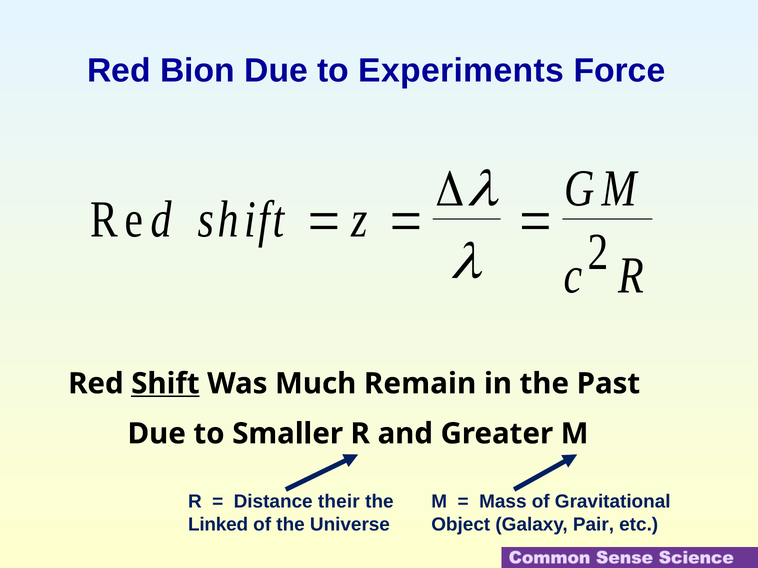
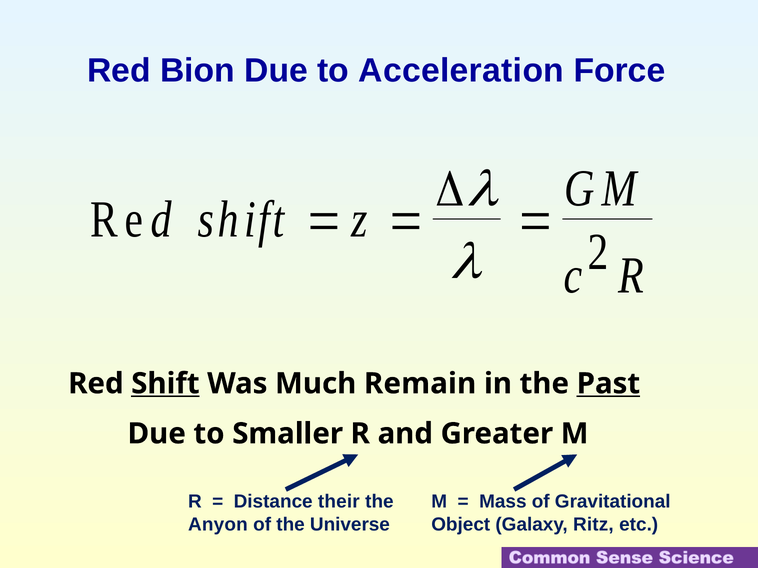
Experiments: Experiments -> Acceleration
Past underline: none -> present
Linked: Linked -> Anyon
Pair: Pair -> Ritz
